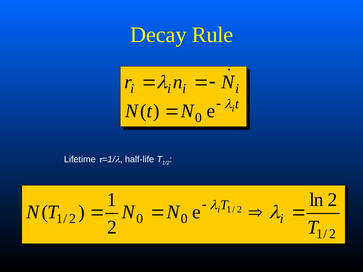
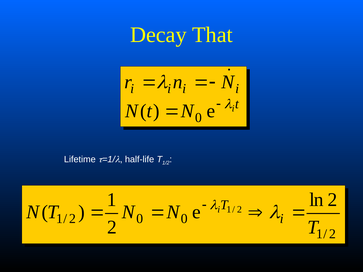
Rule: Rule -> That
